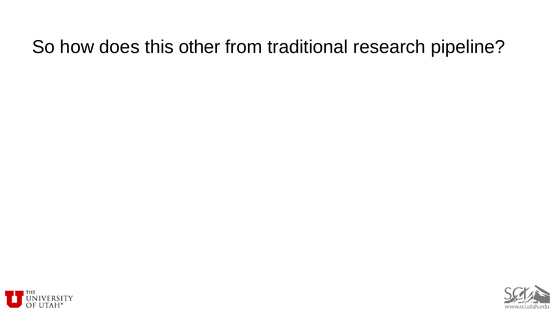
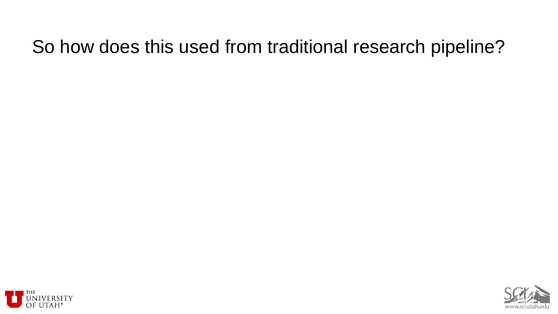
other: other -> used
